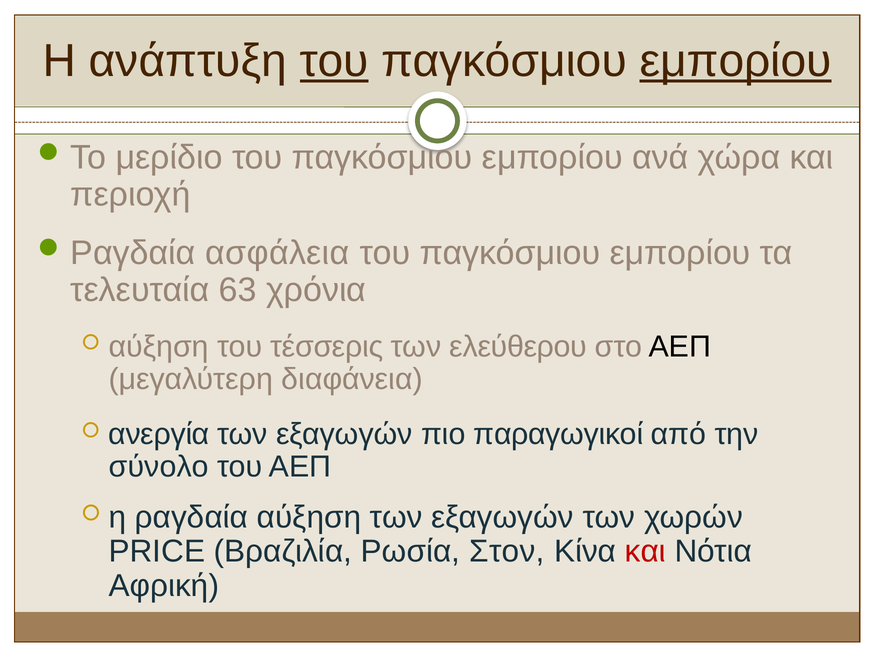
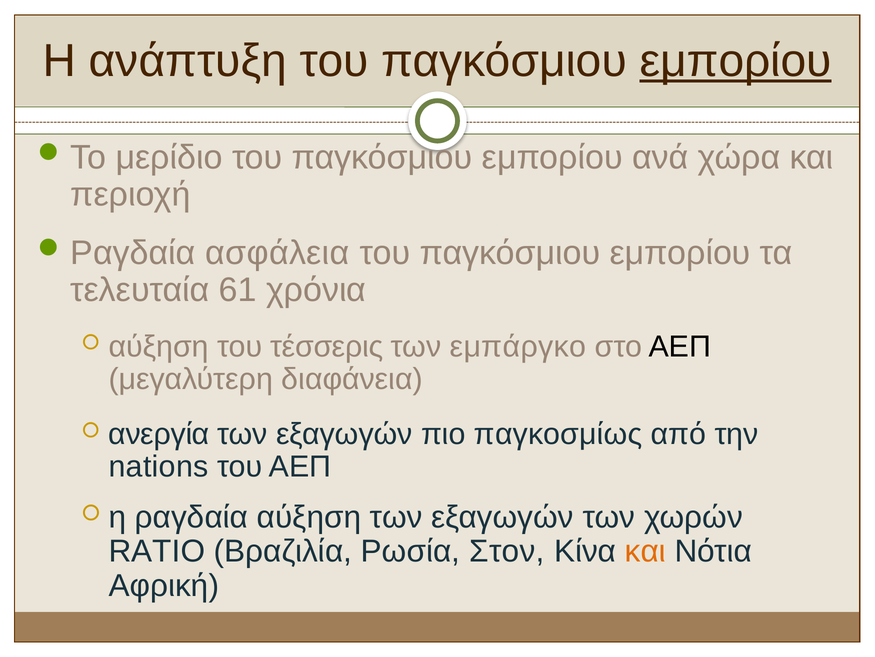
του at (334, 61) underline: present -> none
63: 63 -> 61
ελεύθερου: ελεύθερου -> εμπάργκο
παραγωγικοί: παραγωγικοί -> παγκοσμίως
σύνολο: σύνολο -> nations
PRICE: PRICE -> RATIO
και at (645, 551) colour: red -> orange
